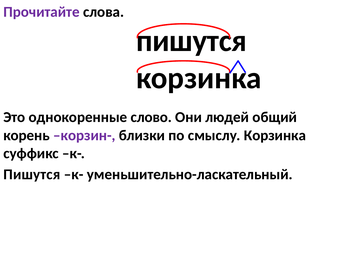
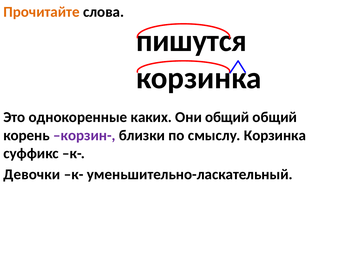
Прочитайте colour: purple -> orange
слово: слово -> каких
Они людей: людей -> общий
Пишутся at (32, 174): Пишутся -> Девочки
